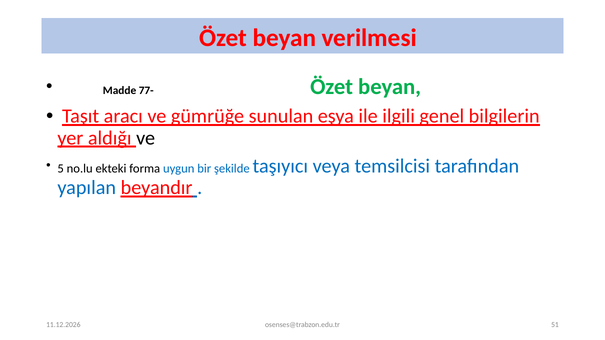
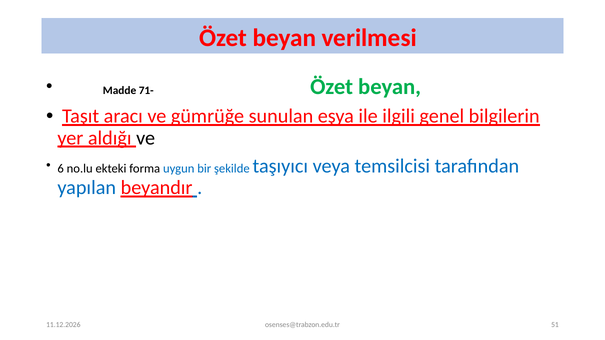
77-: 77- -> 71-
5: 5 -> 6
